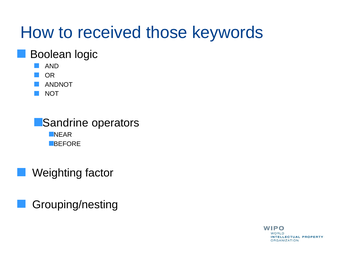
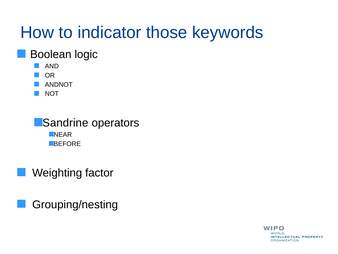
received: received -> indicator
